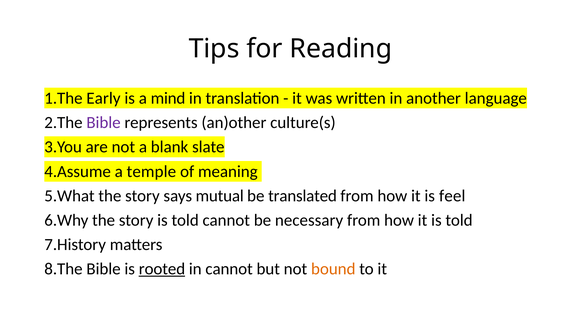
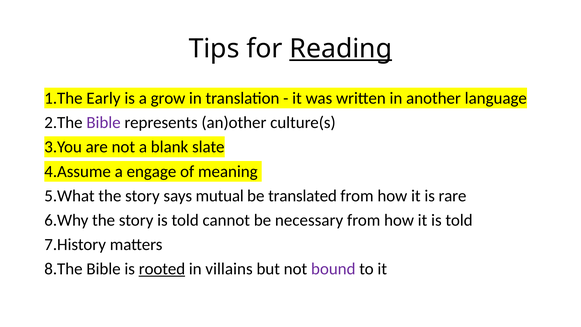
Reading underline: none -> present
mind: mind -> grow
temple: temple -> engage
feel: feel -> rare
in cannot: cannot -> villains
bound colour: orange -> purple
